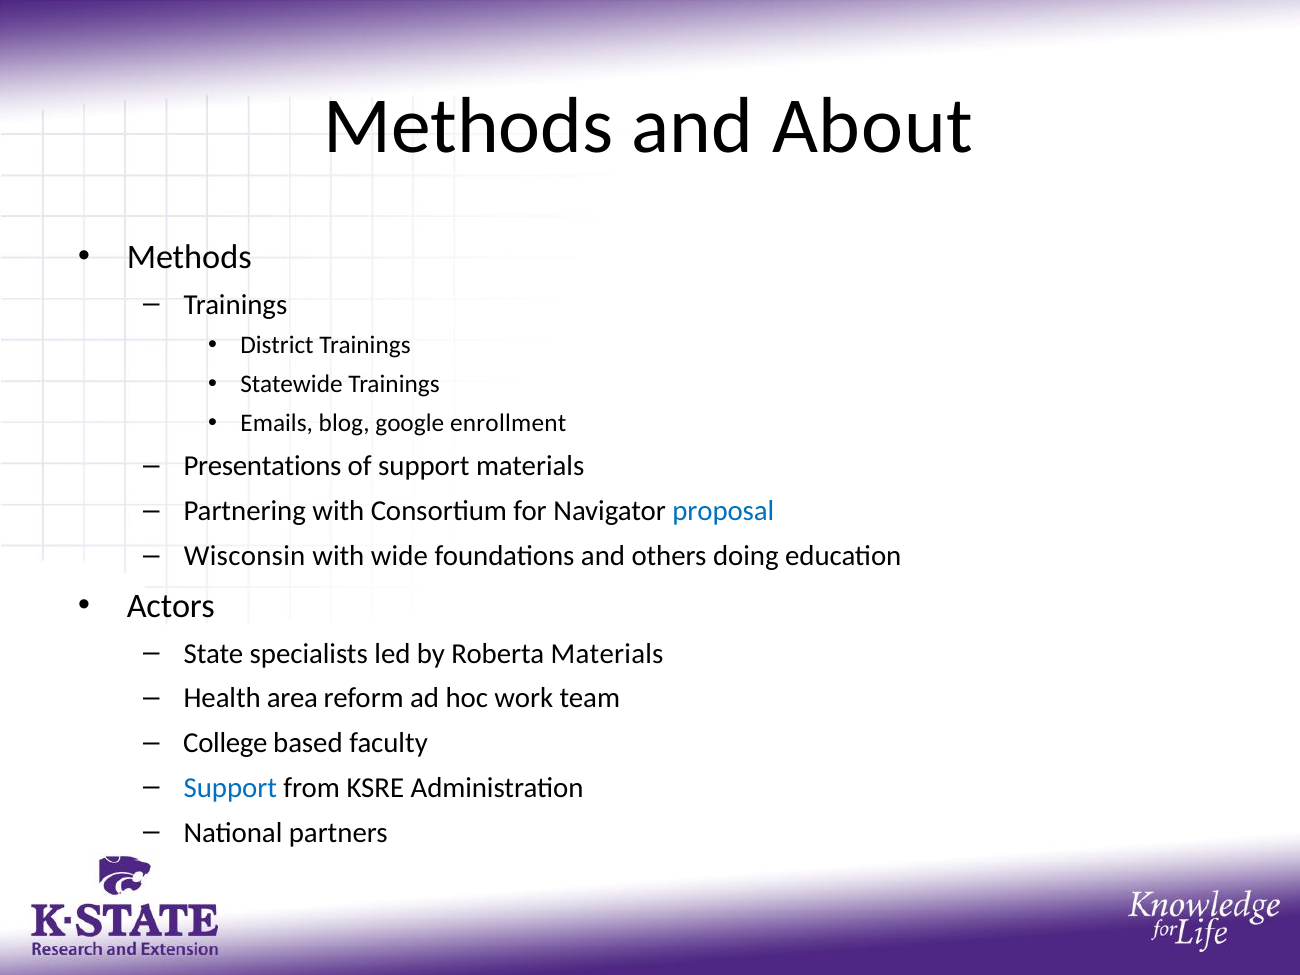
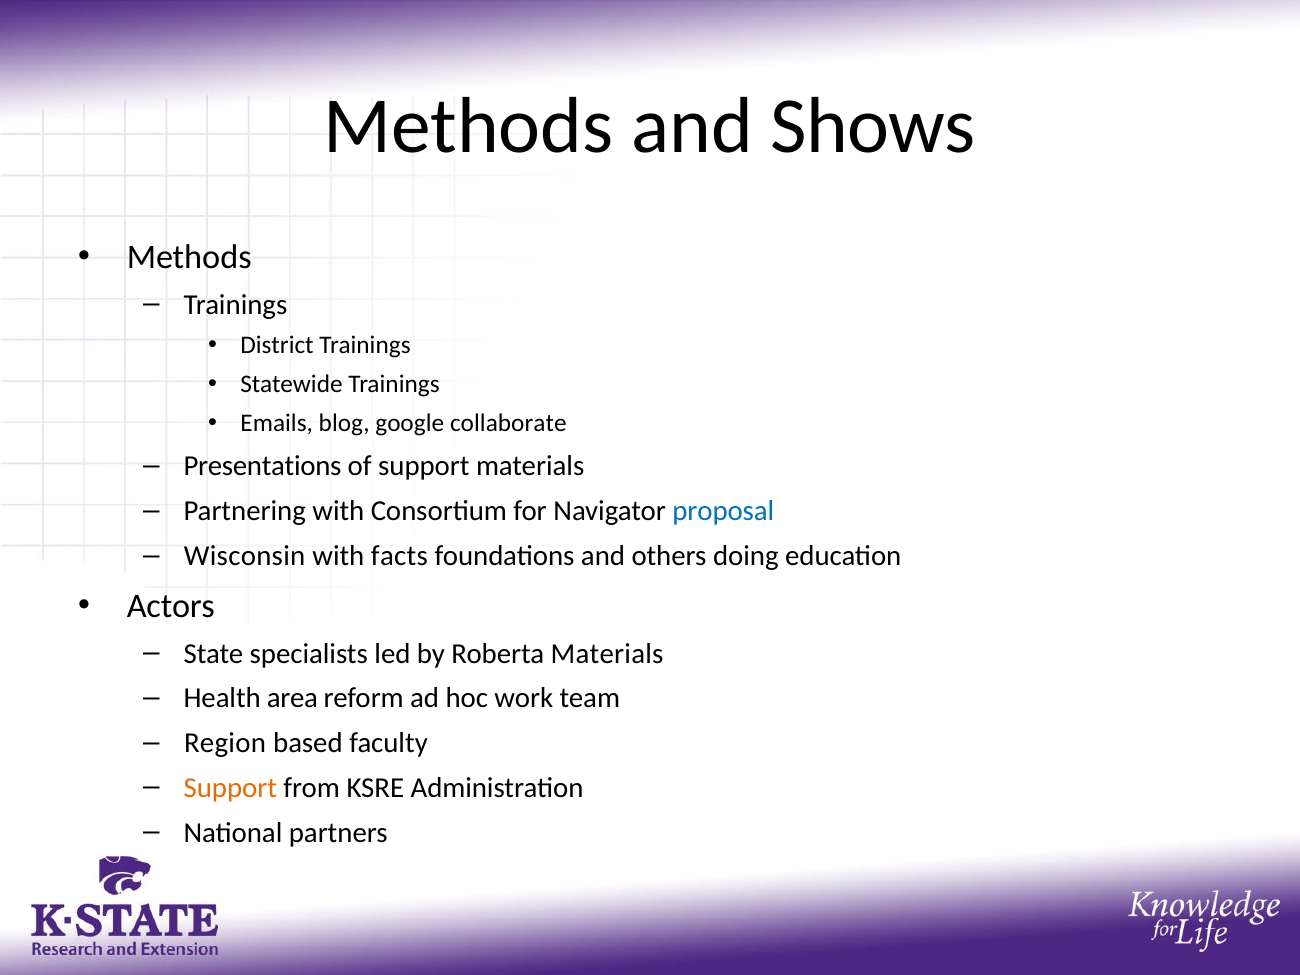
About: About -> Shows
enrollment: enrollment -> collaborate
wide: wide -> facts
College: College -> Region
Support at (230, 788) colour: blue -> orange
